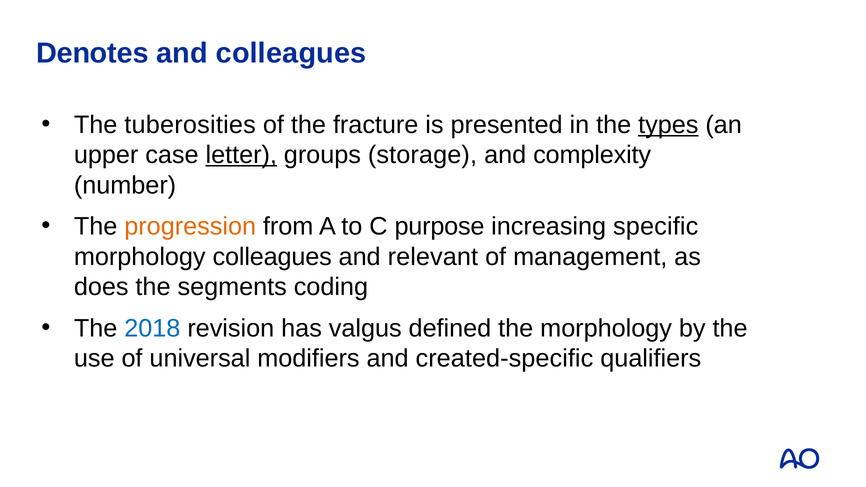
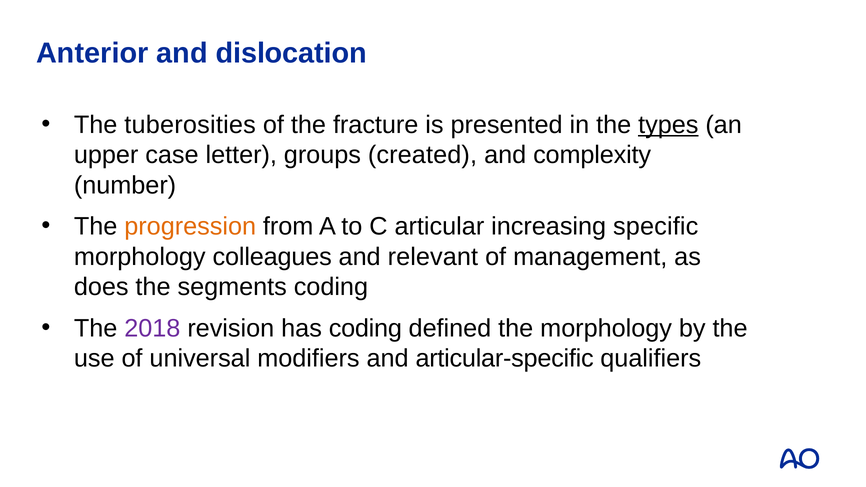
Denotes: Denotes -> Anterior
and colleagues: colleagues -> dislocation
letter underline: present -> none
storage: storage -> created
purpose: purpose -> articular
2018 colour: blue -> purple
has valgus: valgus -> coding
created-specific: created-specific -> articular-specific
